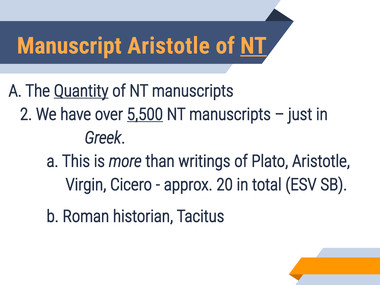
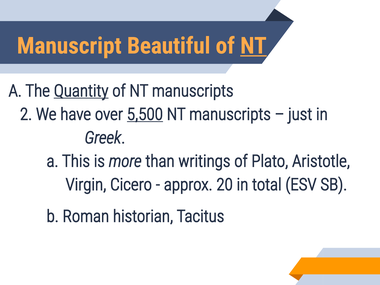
Manuscript Aristotle: Aristotle -> Beautiful
